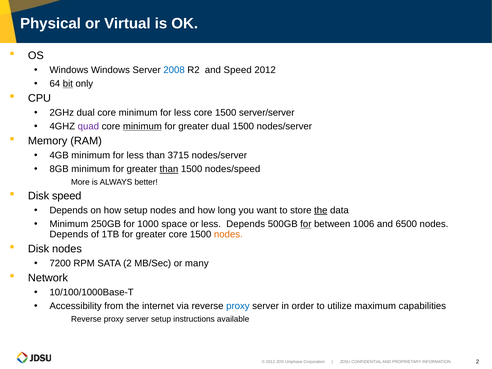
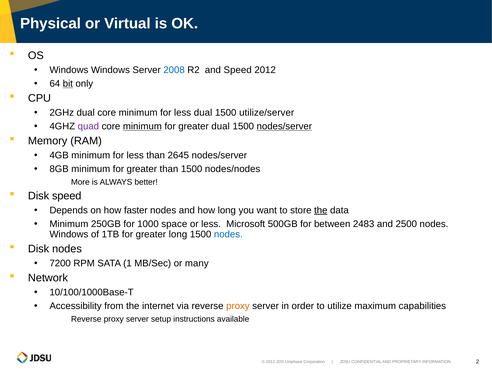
less core: core -> dual
server/server: server/server -> utilize/server
nodes/server at (284, 126) underline: none -> present
3715: 3715 -> 2645
than at (169, 169) underline: present -> none
nodes/speed: nodes/speed -> nodes/nodes
how setup: setup -> faster
less Depends: Depends -> Microsoft
for at (306, 224) underline: present -> none
1006: 1006 -> 2483
6500: 6500 -> 2500
Depends at (69, 234): Depends -> Windows
greater core: core -> long
nodes at (228, 234) colour: orange -> blue
SATA 2: 2 -> 1
proxy at (238, 306) colour: blue -> orange
